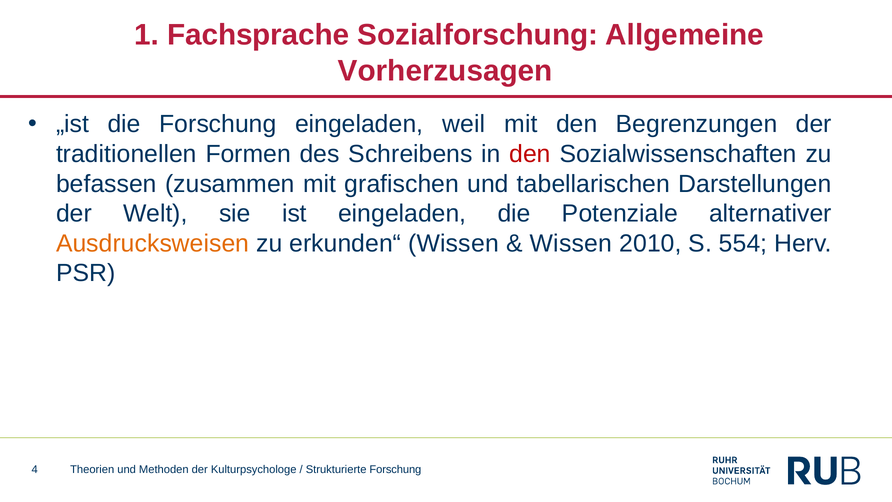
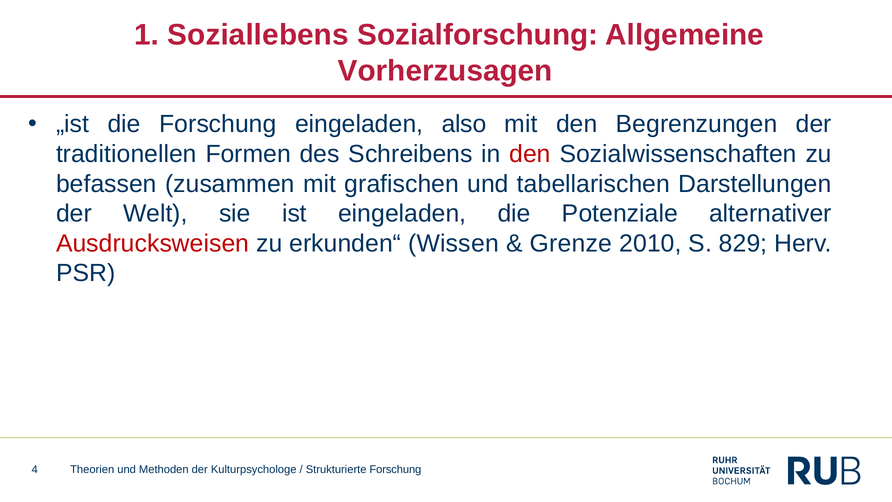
Fachsprache: Fachsprache -> Soziallebens
weil: weil -> also
Ausdrucksweisen colour: orange -> red
Wissen at (571, 243): Wissen -> Grenze
554: 554 -> 829
